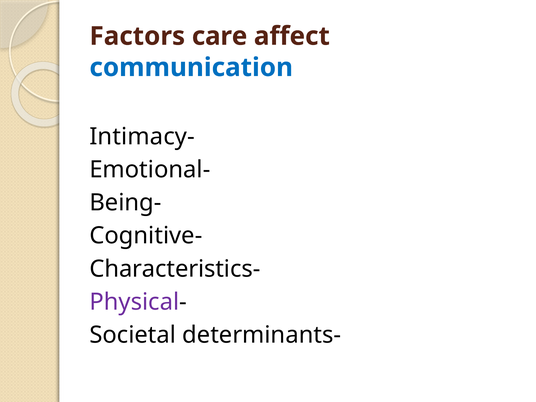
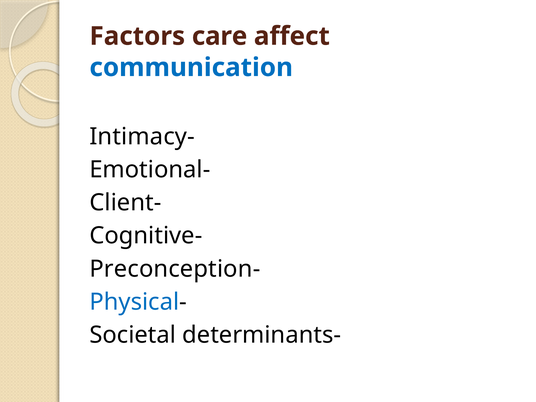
Being: Being -> Client
Characteristics: Characteristics -> Preconception
Physical colour: purple -> blue
